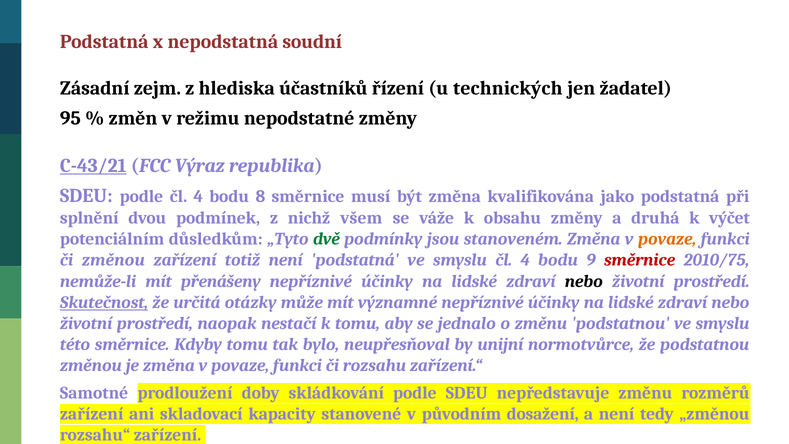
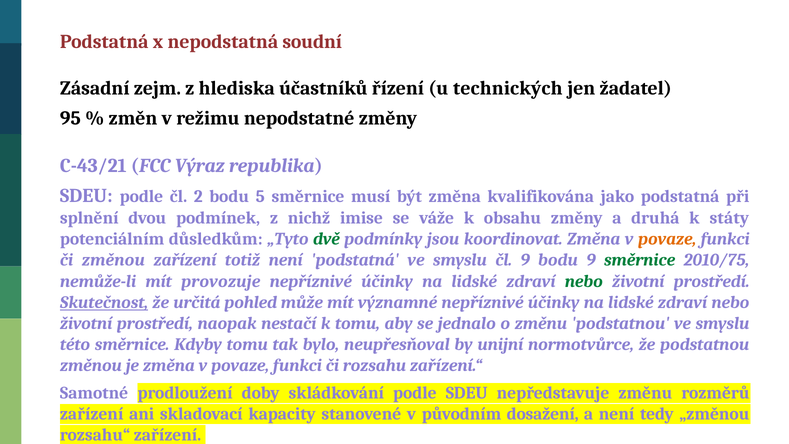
C-43/21 underline: present -> none
podle čl 4: 4 -> 2
8: 8 -> 5
všem: všem -> imise
výčet: výčet -> státy
stanoveném: stanoveném -> koordinovat
smyslu čl 4: 4 -> 9
směrnice at (640, 260) colour: red -> green
přenášeny: přenášeny -> provozuje
nebo at (584, 281) colour: black -> green
otázky: otázky -> pohled
